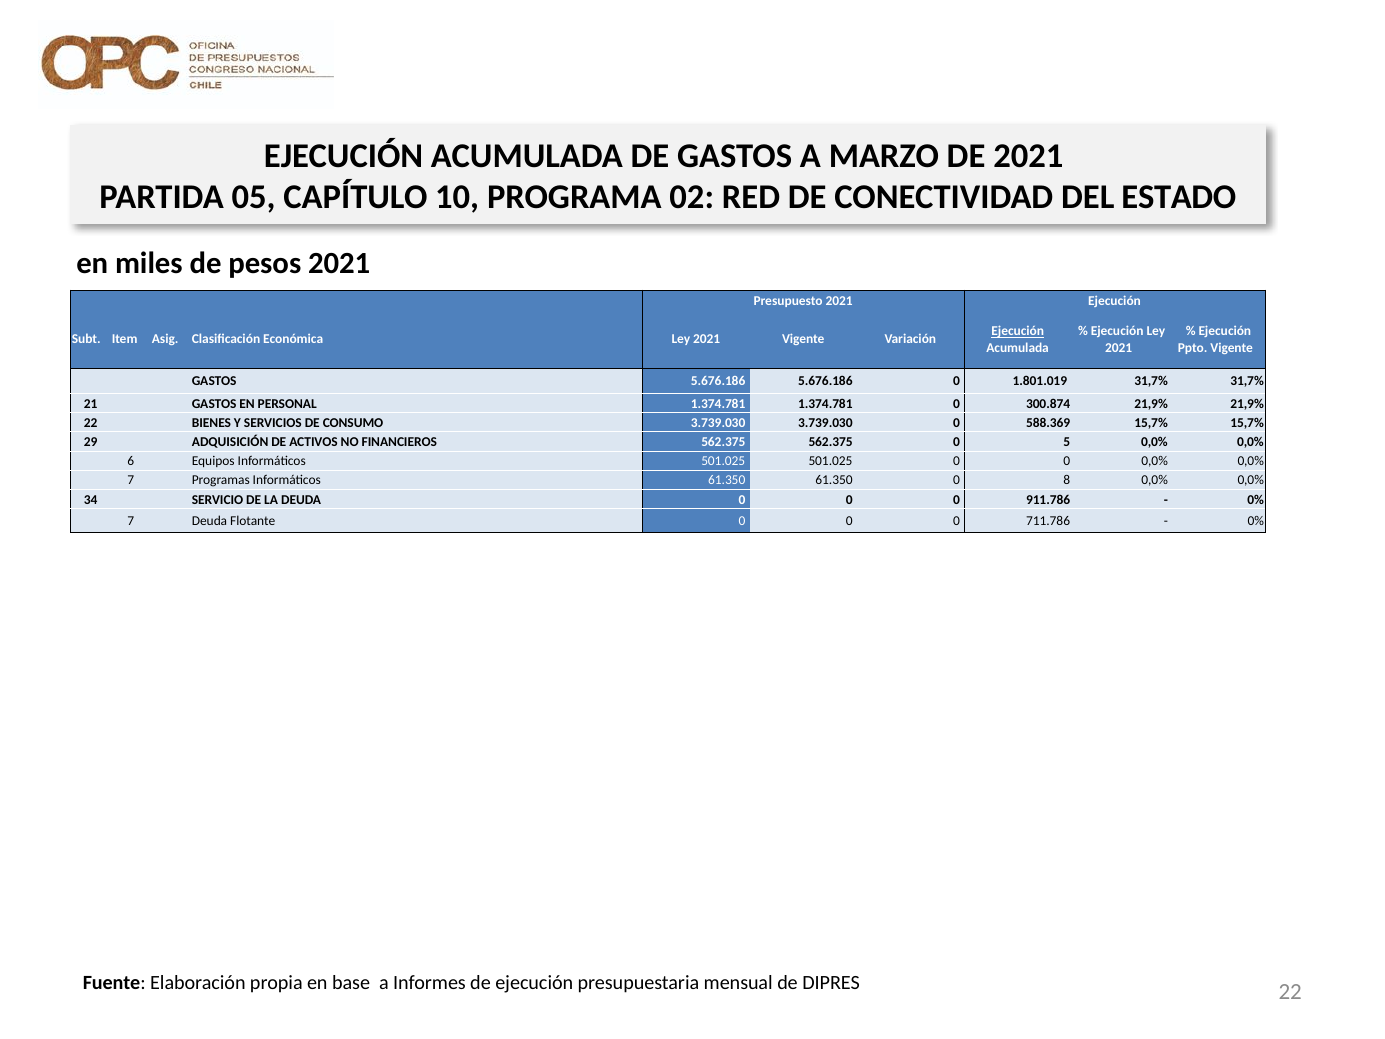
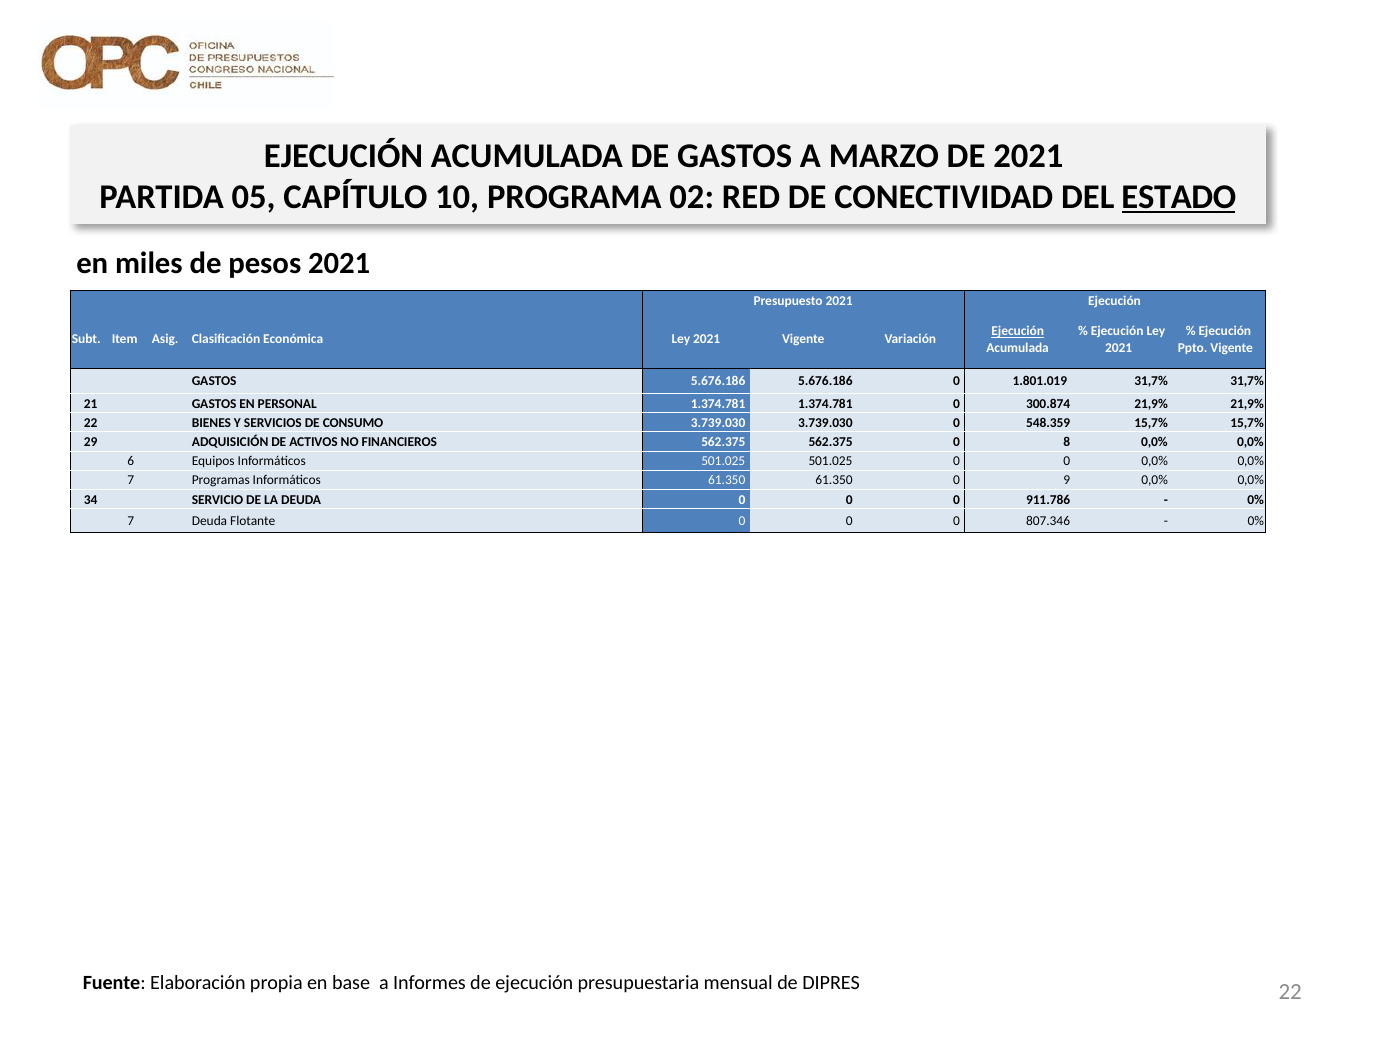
ESTADO underline: none -> present
588.369: 588.369 -> 548.359
5: 5 -> 8
8: 8 -> 9
711.786: 711.786 -> 807.346
